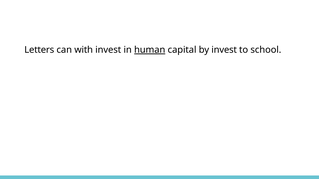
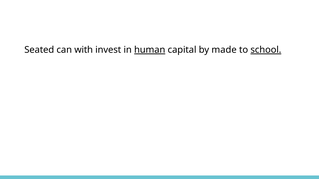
Letters: Letters -> Seated
by invest: invest -> made
school underline: none -> present
